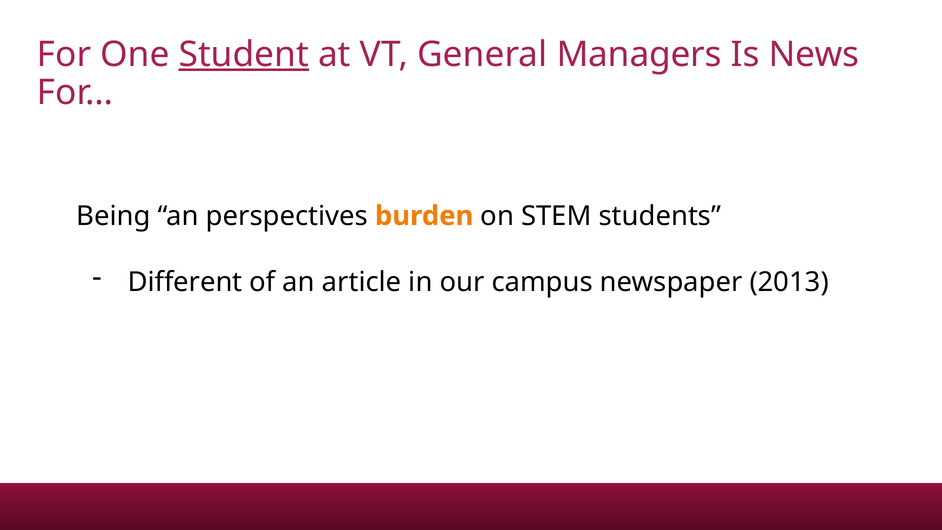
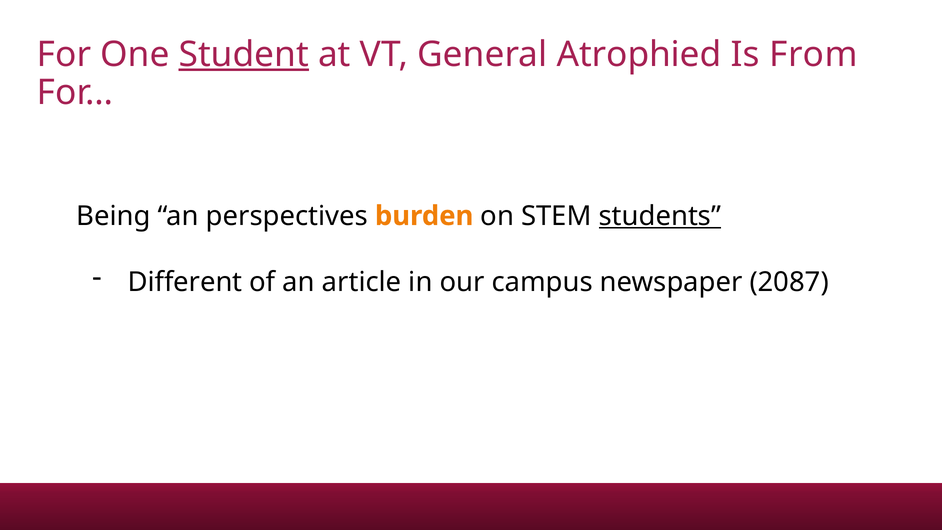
Managers: Managers -> Atrophied
News: News -> From
students underline: none -> present
2013: 2013 -> 2087
